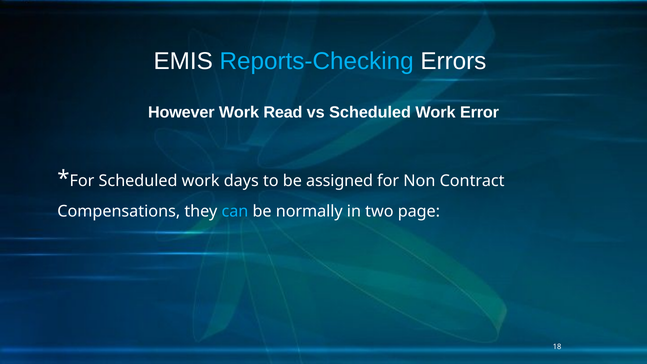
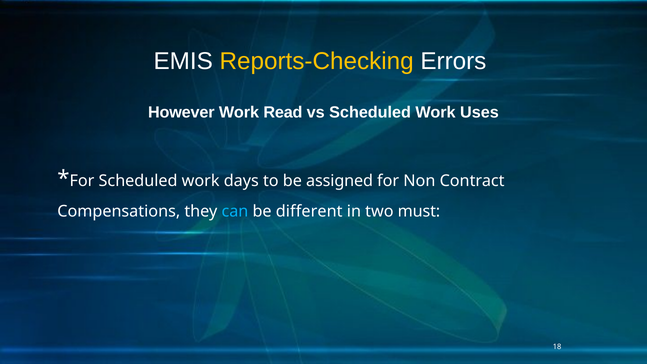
Reports-Checking colour: light blue -> yellow
Error: Error -> Uses
normally: normally -> different
page: page -> must
